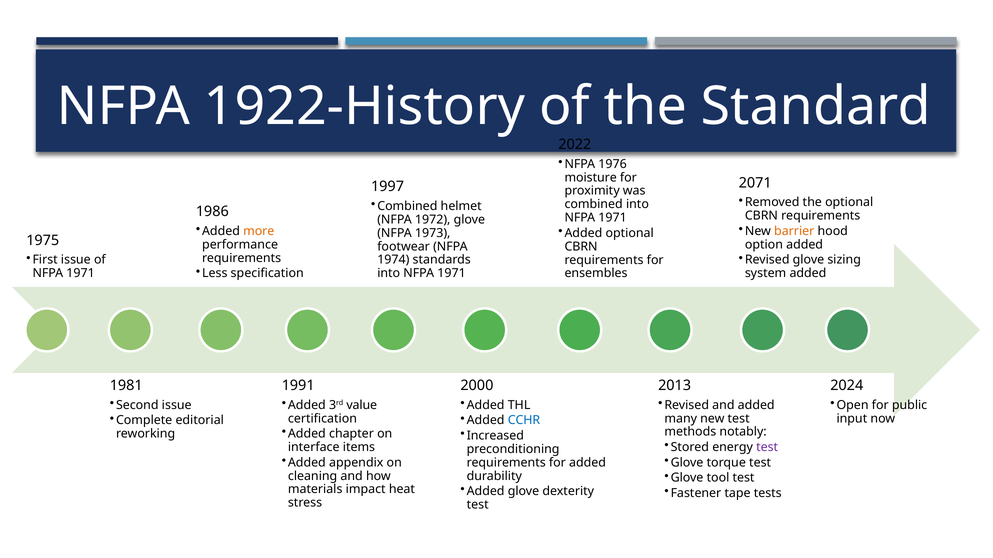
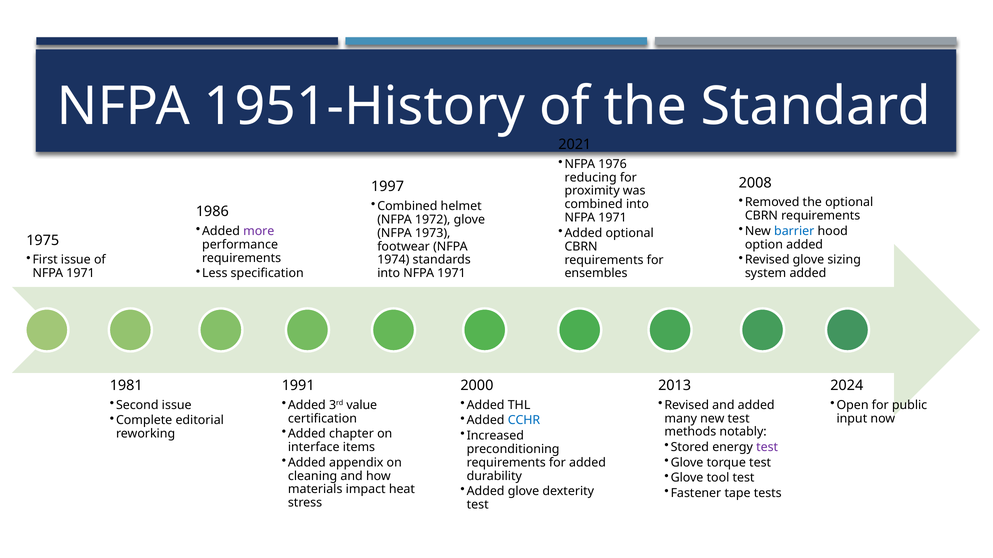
1922-History: 1922-History -> 1951-History
2022: 2022 -> 2021
moisture: moisture -> reducing
2071: 2071 -> 2008
more colour: orange -> purple
barrier colour: orange -> blue
